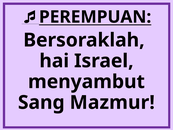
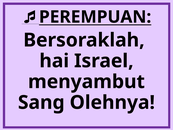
Mazmur: Mazmur -> Olehnya
